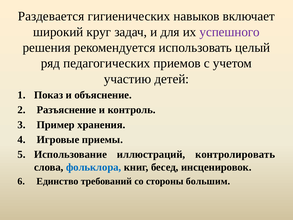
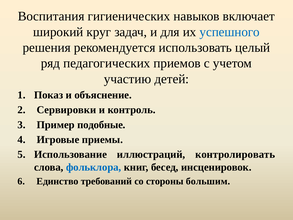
Раздевается: Раздевается -> Воспитания
успешного colour: purple -> blue
Разъяснение: Разъяснение -> Сервировки
хранения: хранения -> подобные
